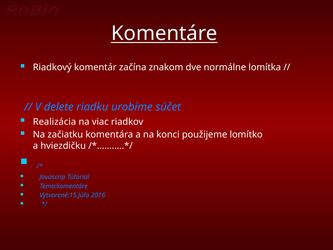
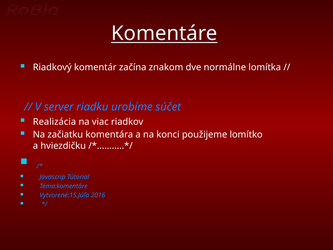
delete: delete -> server
